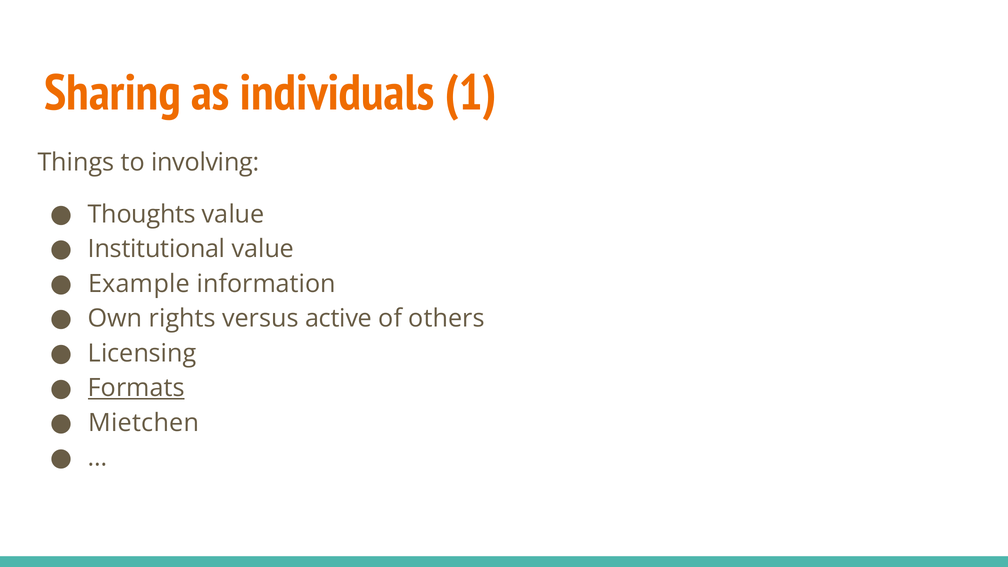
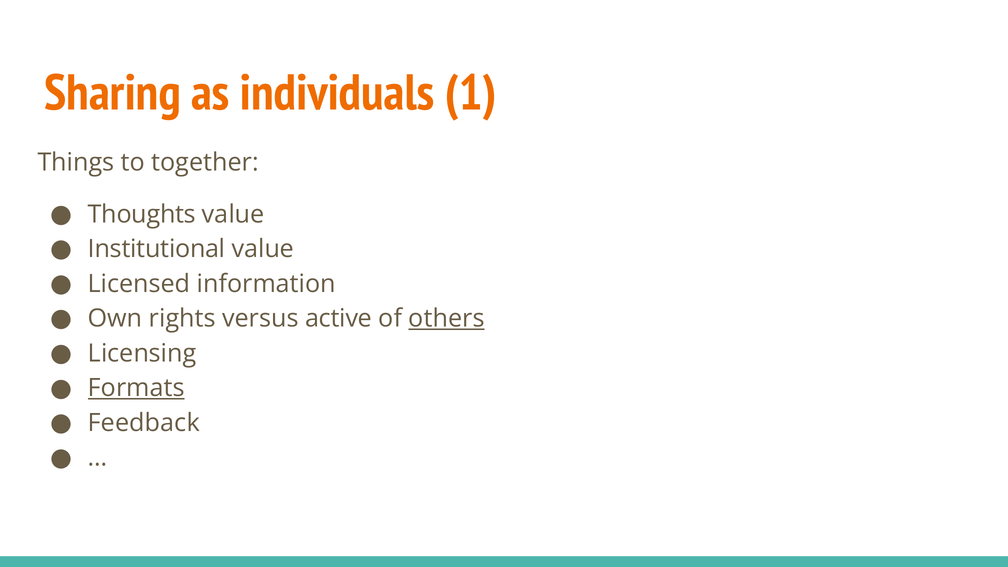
involving: involving -> together
Example: Example -> Licensed
others underline: none -> present
Mietchen: Mietchen -> Feedback
